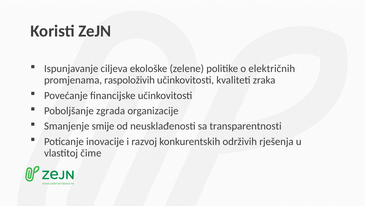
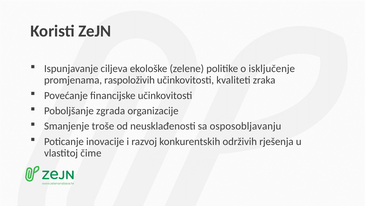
električnih: električnih -> isključenje
smije: smije -> troše
transparentnosti: transparentnosti -> osposobljavanju
